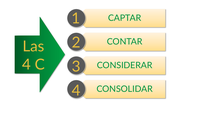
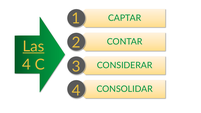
Las underline: none -> present
